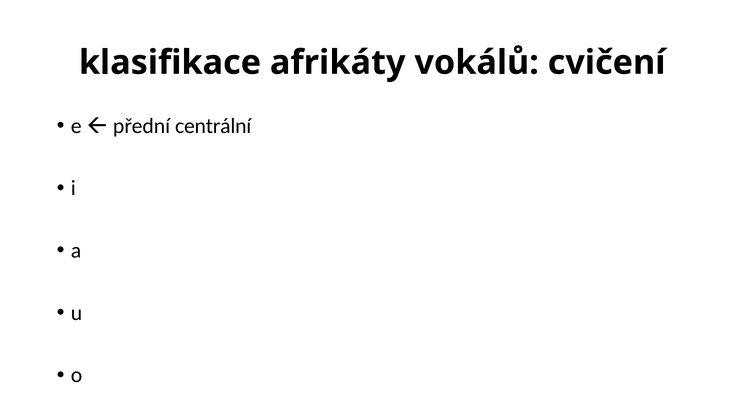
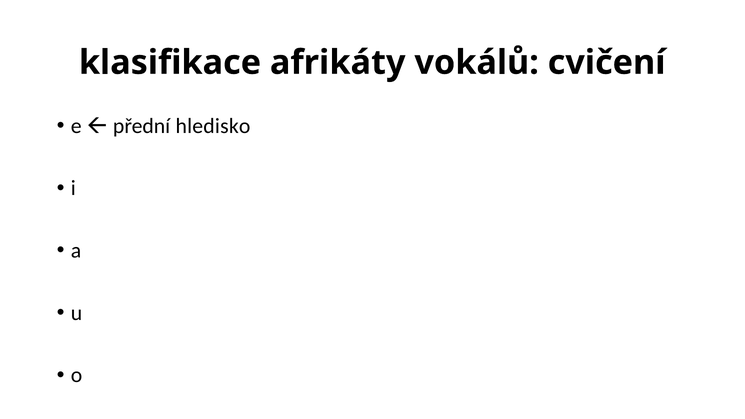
centrální: centrální -> hledisko
